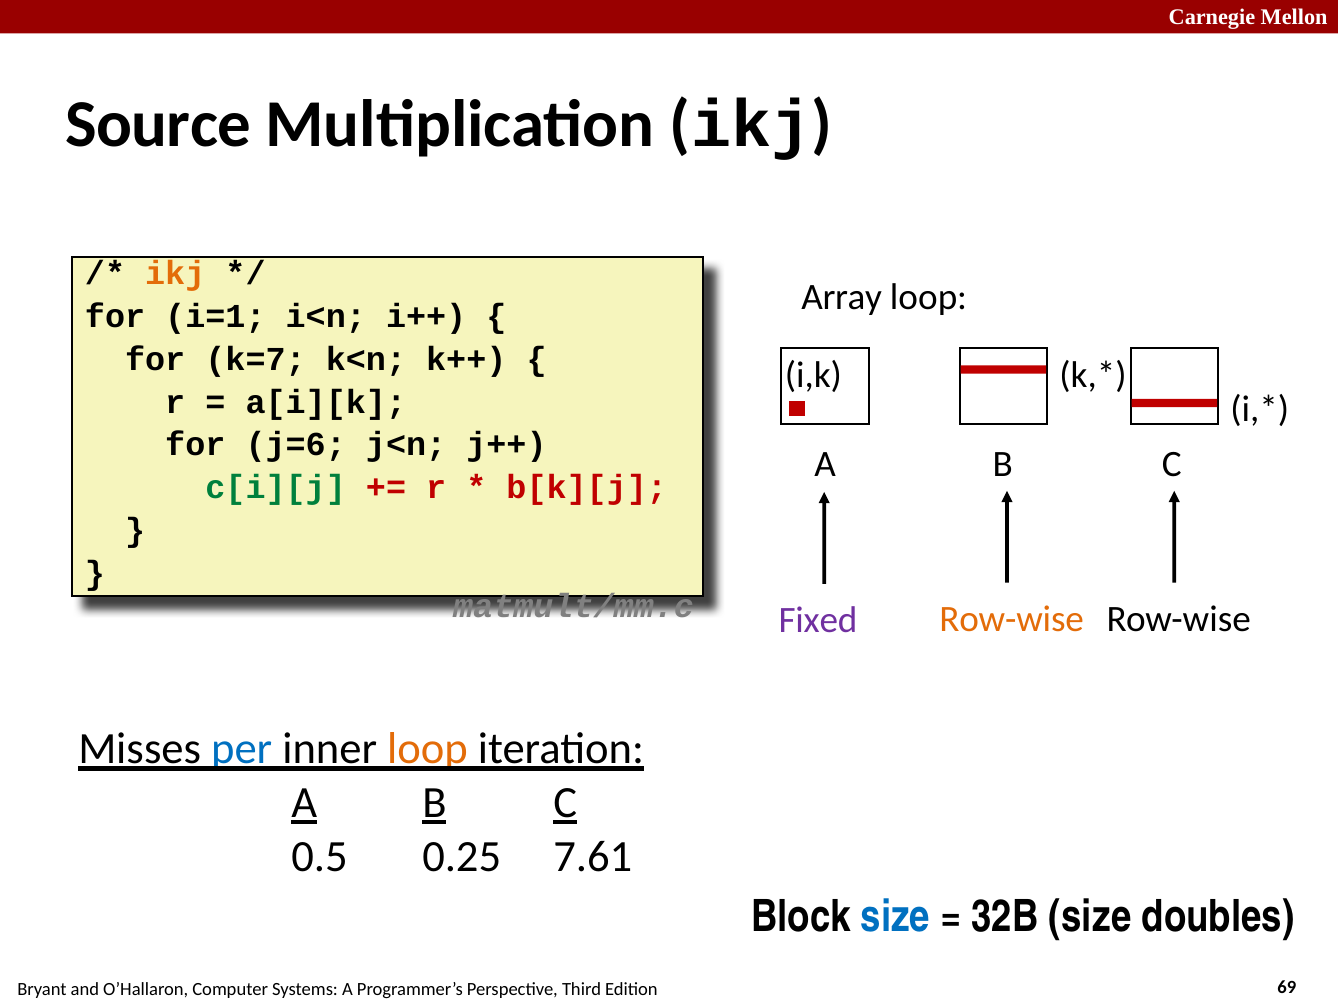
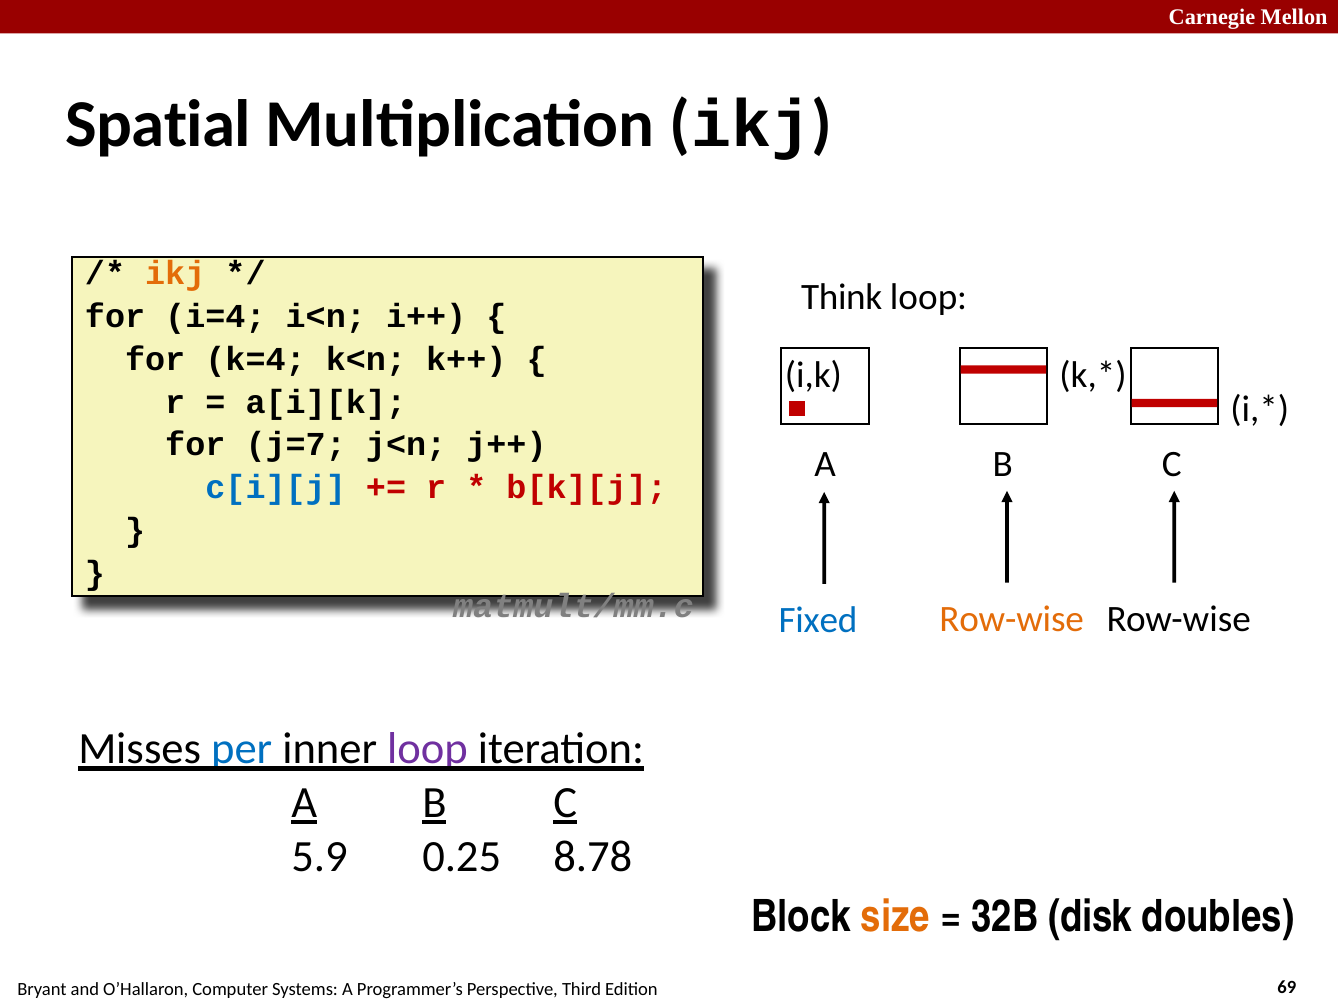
Source: Source -> Spatial
Array: Array -> Think
i=1: i=1 -> i=4
k=7: k=7 -> k=4
j=6: j=6 -> j=7
c[i][j colour: green -> blue
Fixed colour: purple -> blue
loop at (428, 749) colour: orange -> purple
0.5: 0.5 -> 5.9
7.61: 7.61 -> 8.78
size at (895, 917) colour: blue -> orange
32B size: size -> disk
